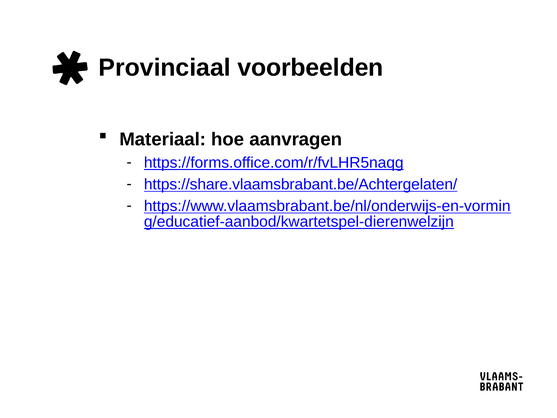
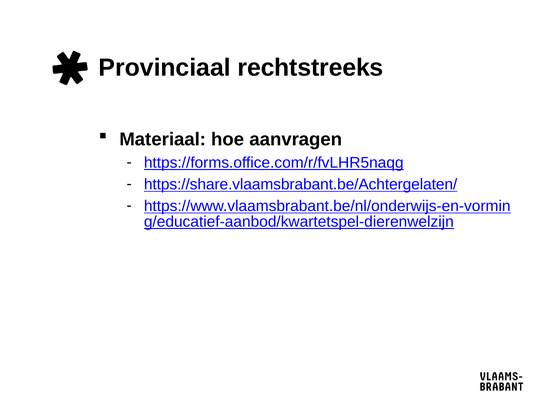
voorbeelden: voorbeelden -> rechtstreeks
